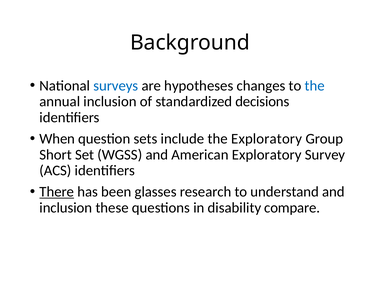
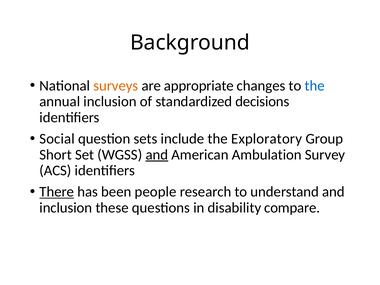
surveys colour: blue -> orange
hypotheses: hypotheses -> appropriate
When: When -> Social
and at (157, 155) underline: none -> present
American Exploratory: Exploratory -> Ambulation
glasses: glasses -> people
